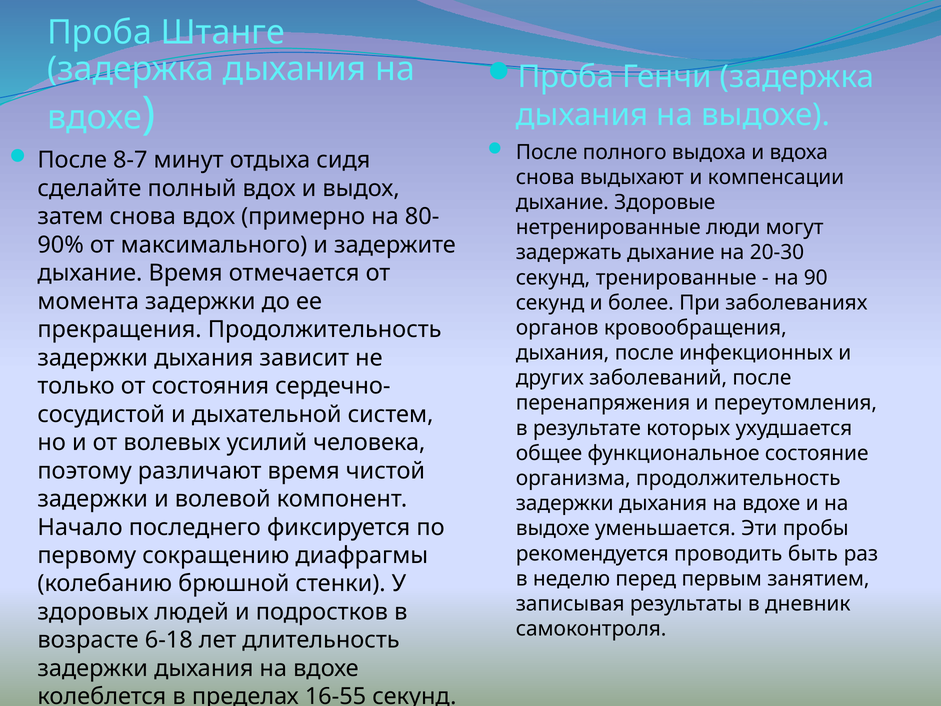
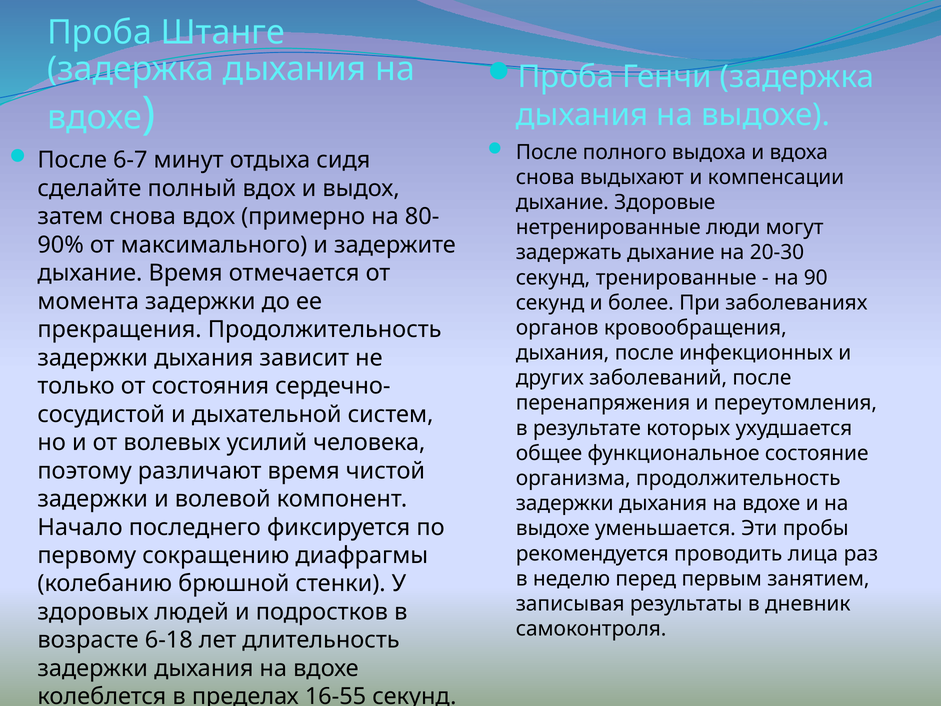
8-7: 8-7 -> 6-7
проводить быть: быть -> лица
